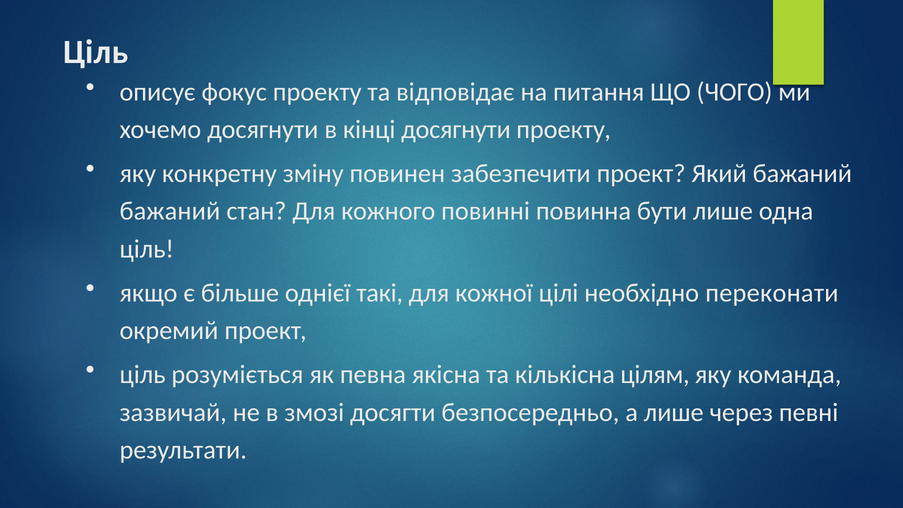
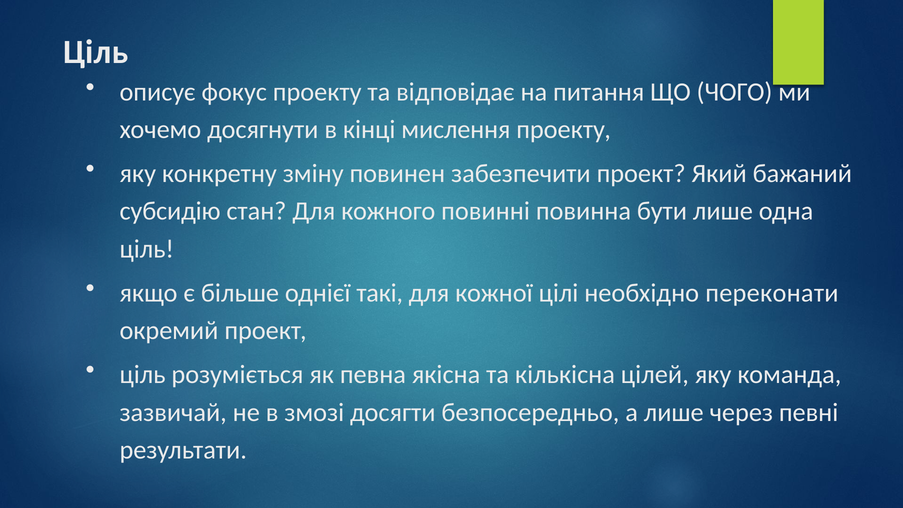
кінці досягнути: досягнути -> мислення
бажаний at (170, 211): бажаний -> субсидію
цілям: цілям -> цілей
